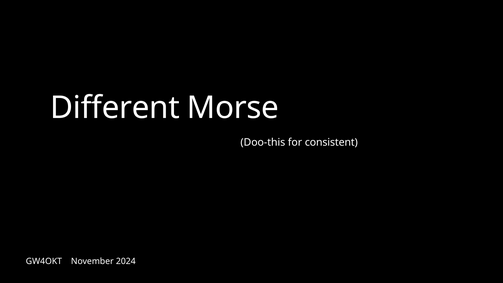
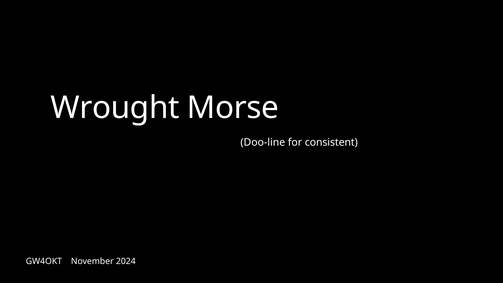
Different: Different -> Wrought
Doo-this: Doo-this -> Doo-line
